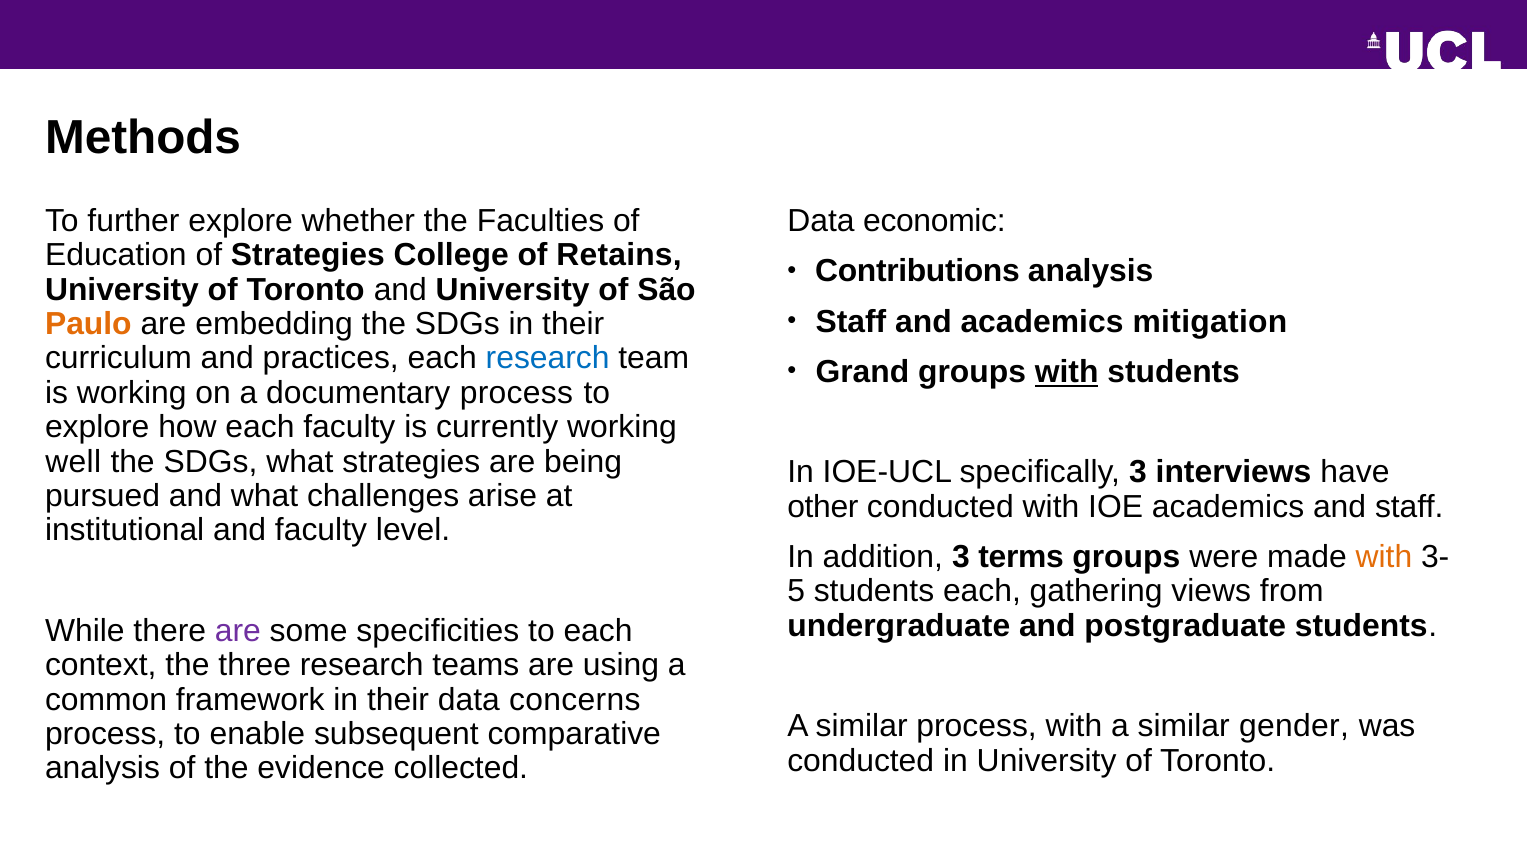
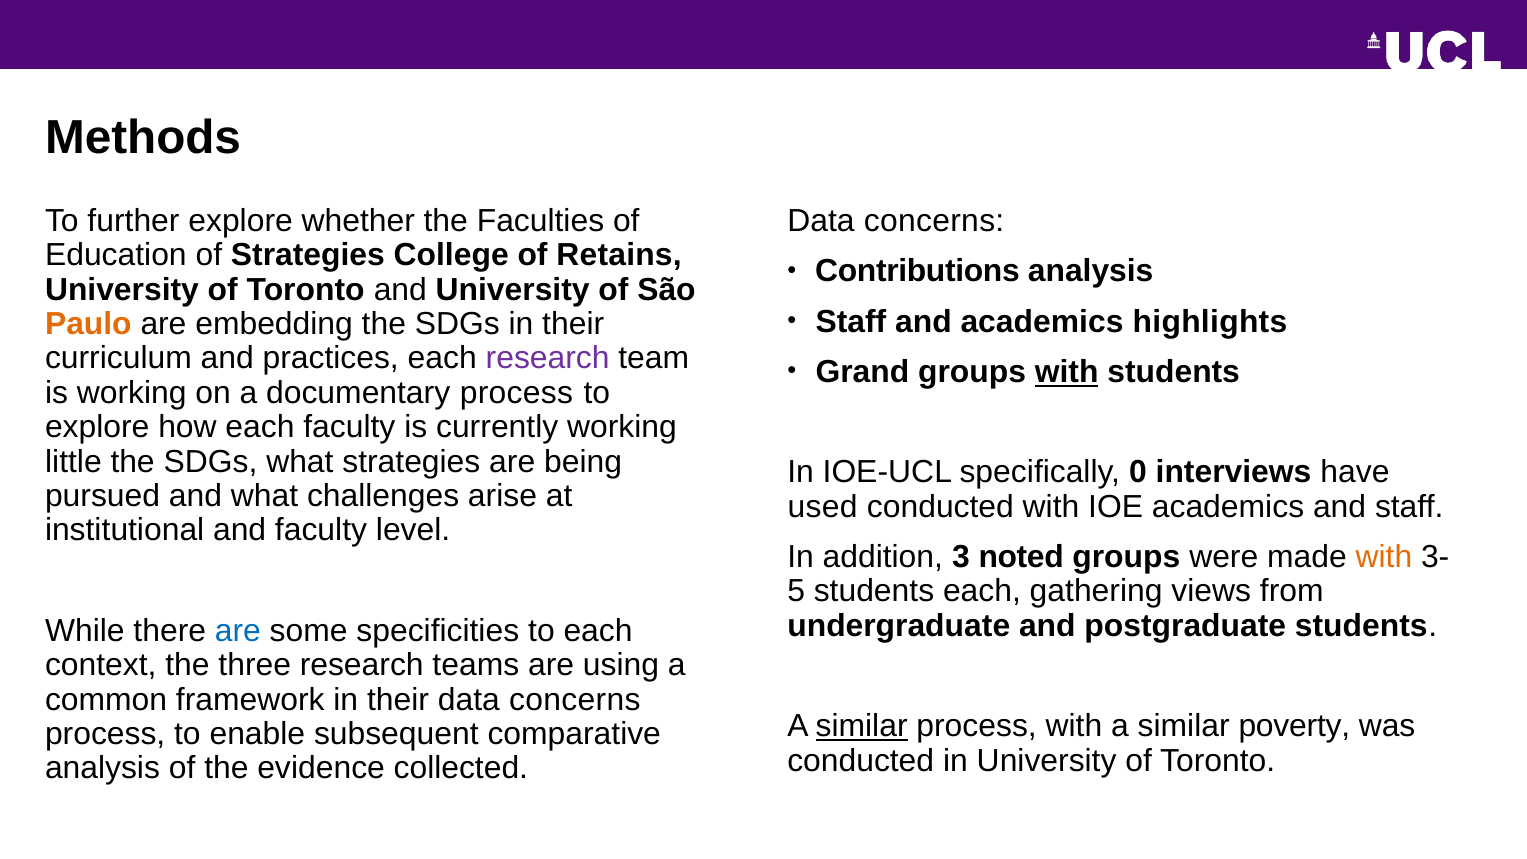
economic at (934, 221): economic -> concerns
mitigation: mitigation -> highlights
research at (548, 358) colour: blue -> purple
well: well -> little
specifically 3: 3 -> 0
other: other -> used
terms: terms -> noted
are at (238, 631) colour: purple -> blue
similar at (862, 726) underline: none -> present
gender: gender -> poverty
